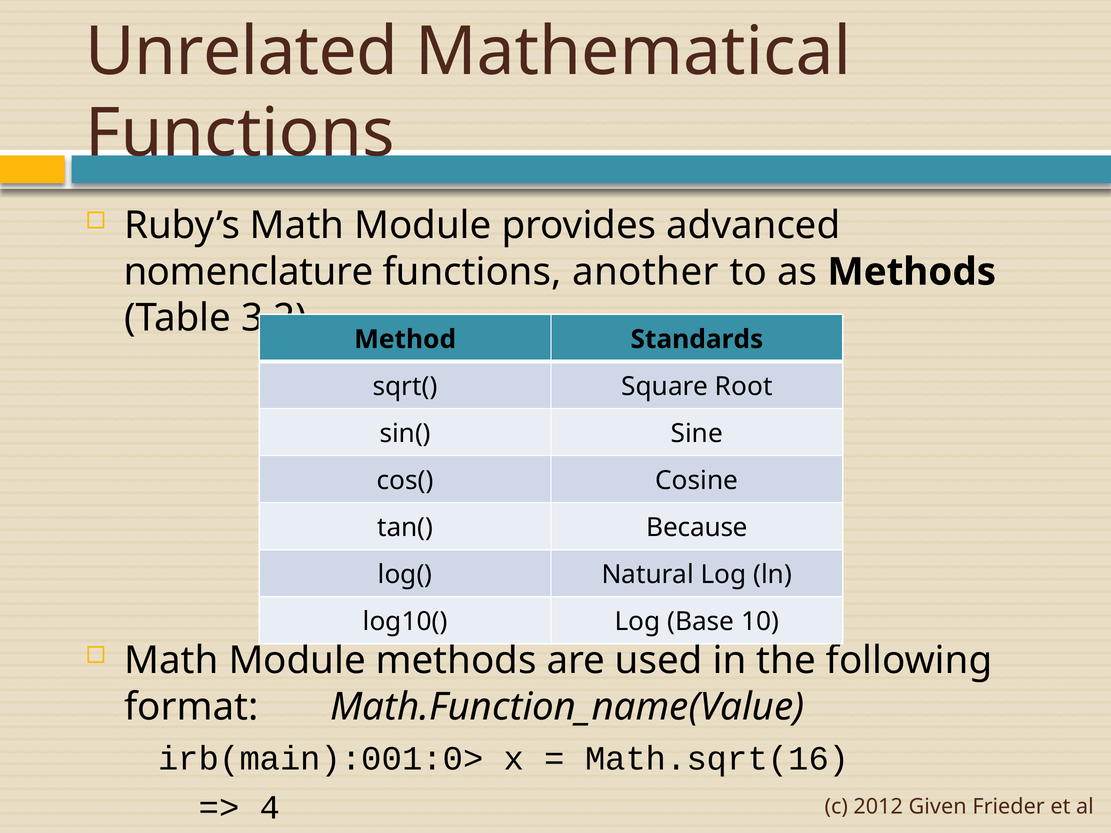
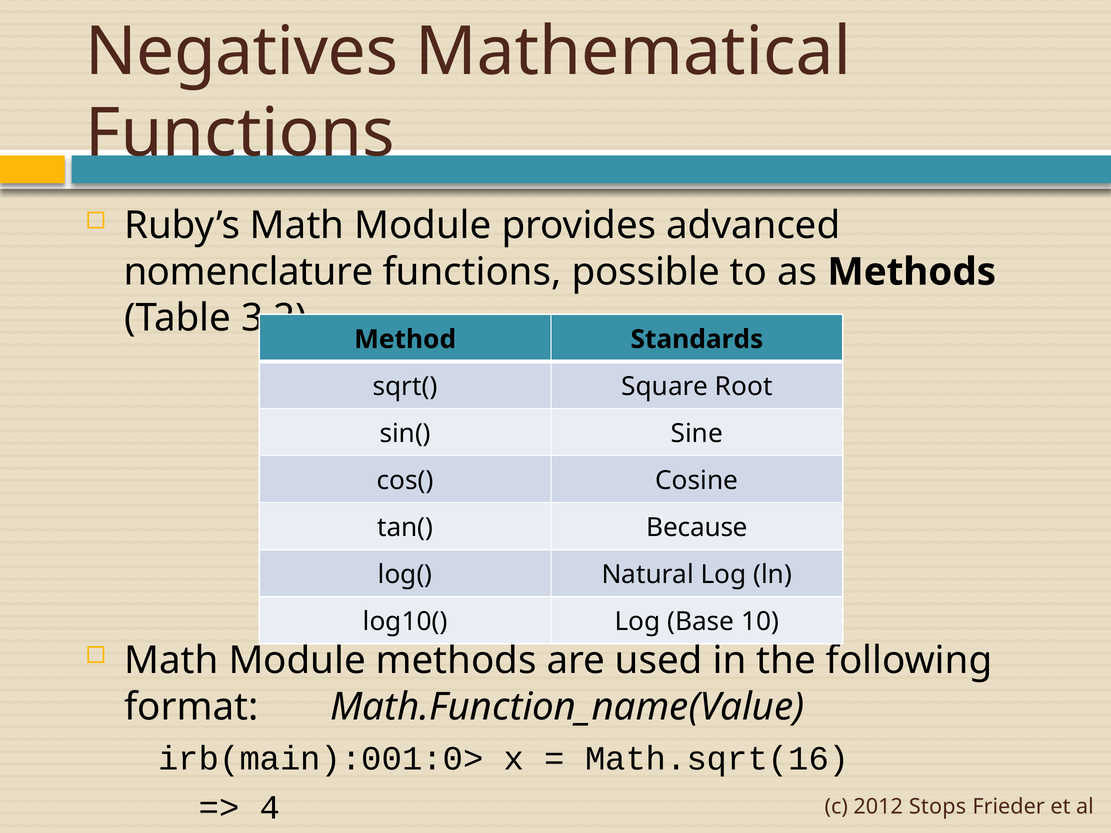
Unrelated: Unrelated -> Negatives
another: another -> possible
Given: Given -> Stops
